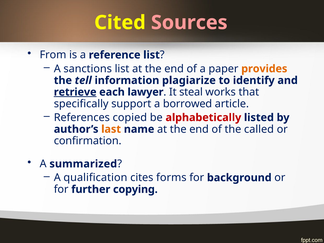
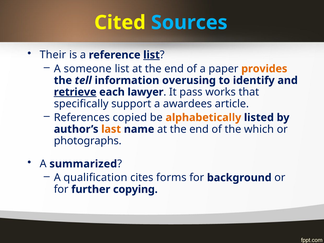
Sources colour: pink -> light blue
From: From -> Their
list at (152, 55) underline: none -> present
sanctions: sanctions -> someone
plagiarize: plagiarize -> overusing
steal: steal -> pass
borrowed: borrowed -> awardees
alphabetically colour: red -> orange
called: called -> which
confirmation: confirmation -> photographs
